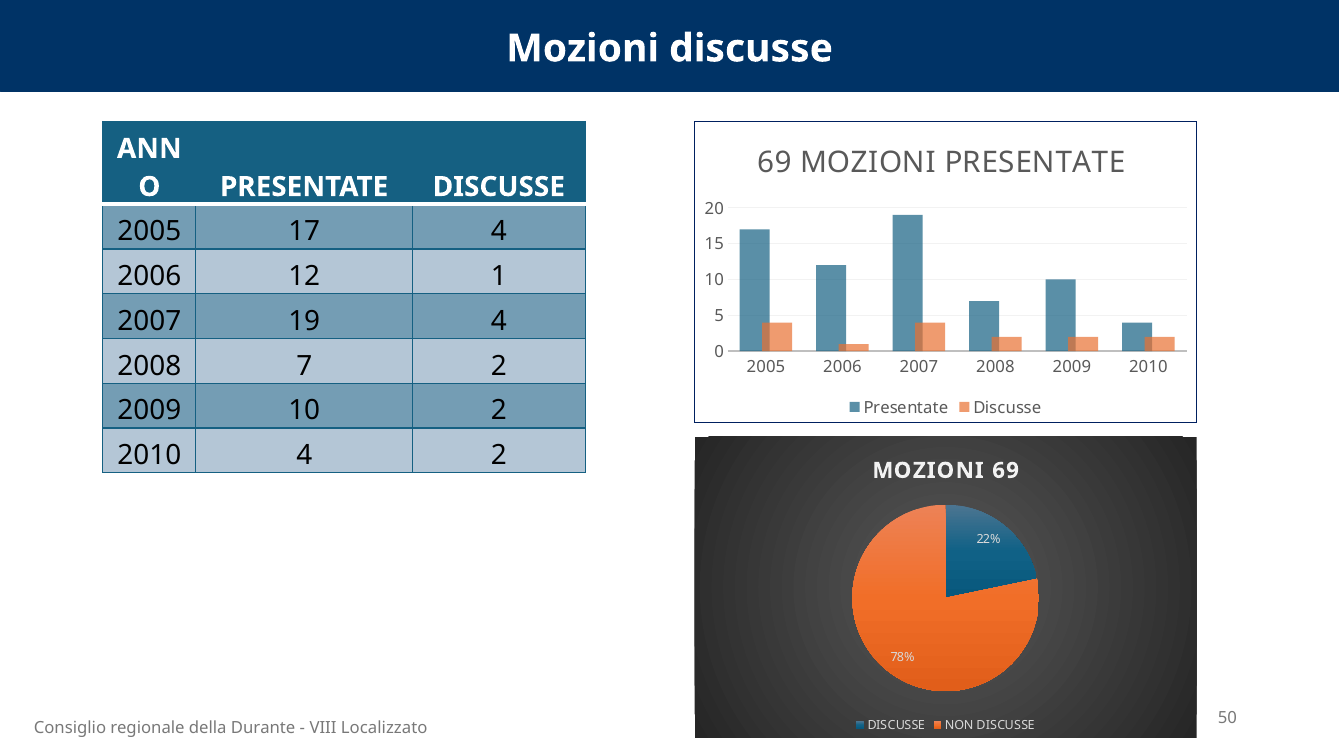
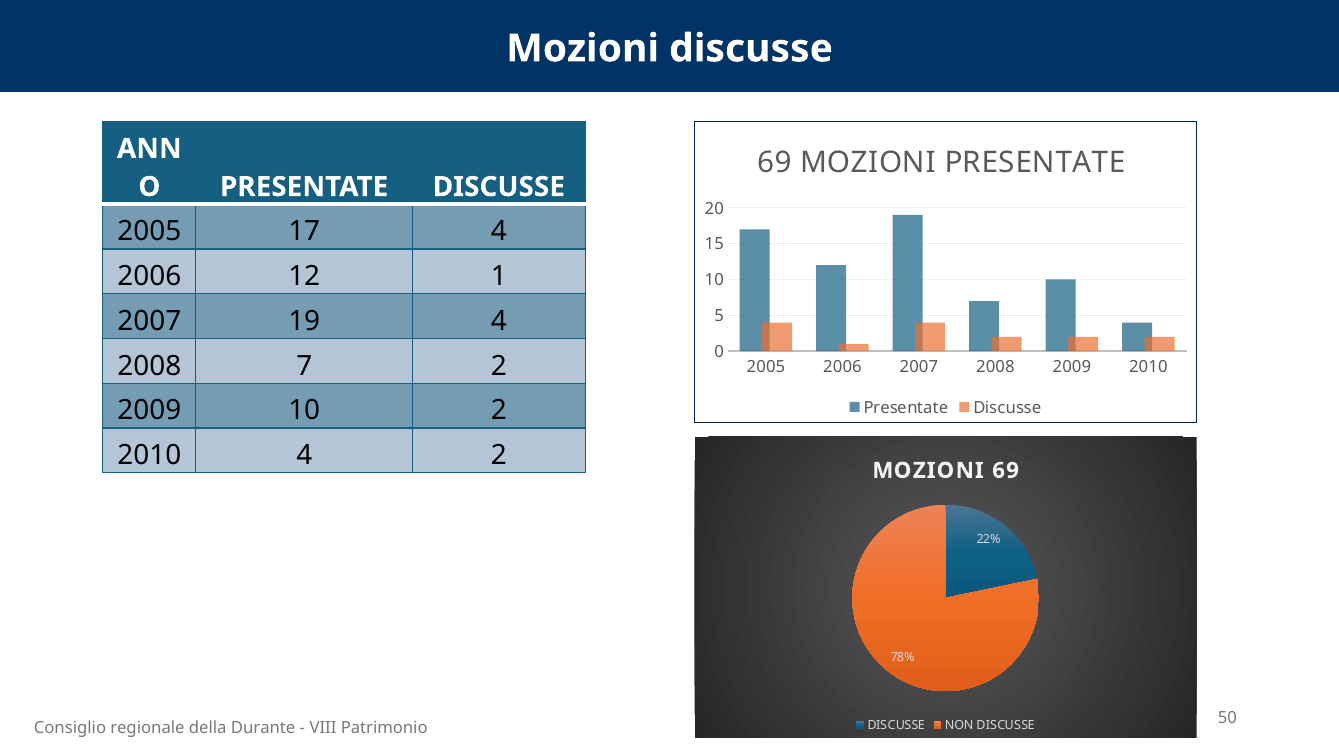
Localizzato: Localizzato -> Patrimonio
